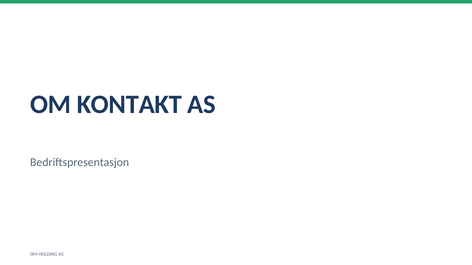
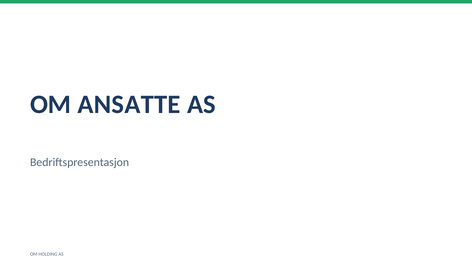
KONTAKT: KONTAKT -> ANSATTE
